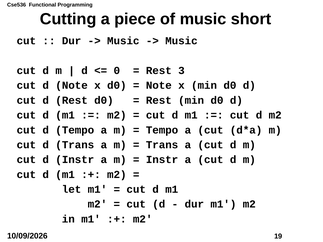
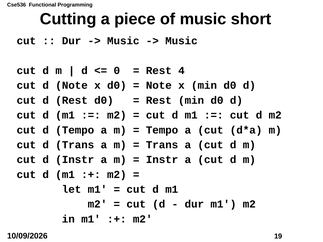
3: 3 -> 4
